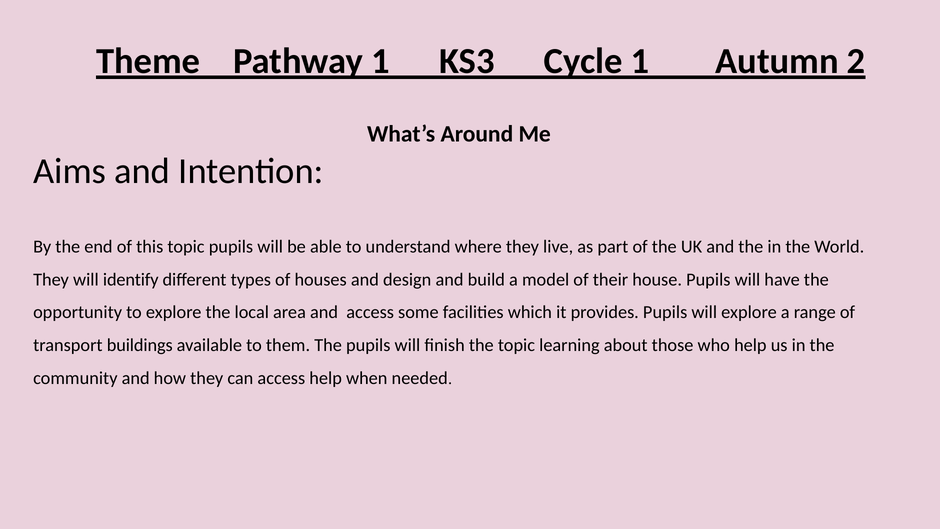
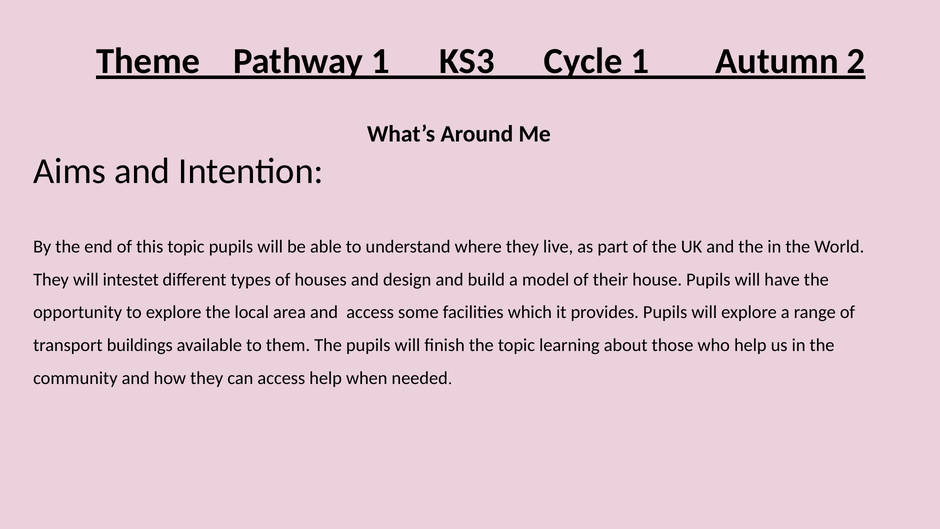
identify: identify -> intestet
